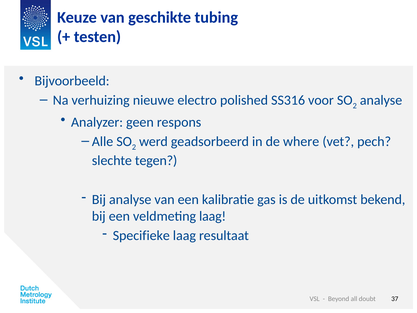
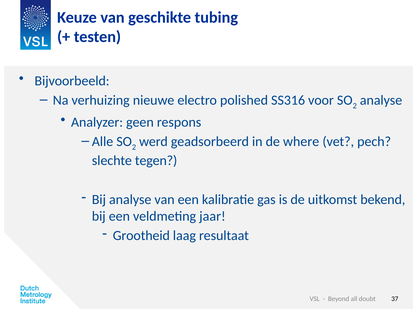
veldmeting laag: laag -> jaar
Specifieke: Specifieke -> Grootheid
